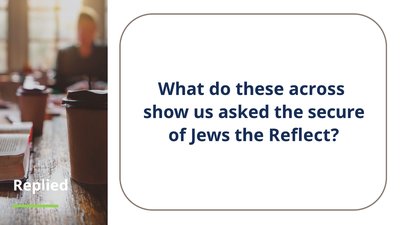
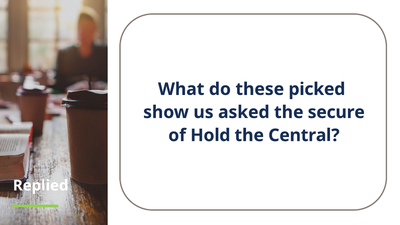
across: across -> picked
Jews: Jews -> Hold
Reflect: Reflect -> Central
